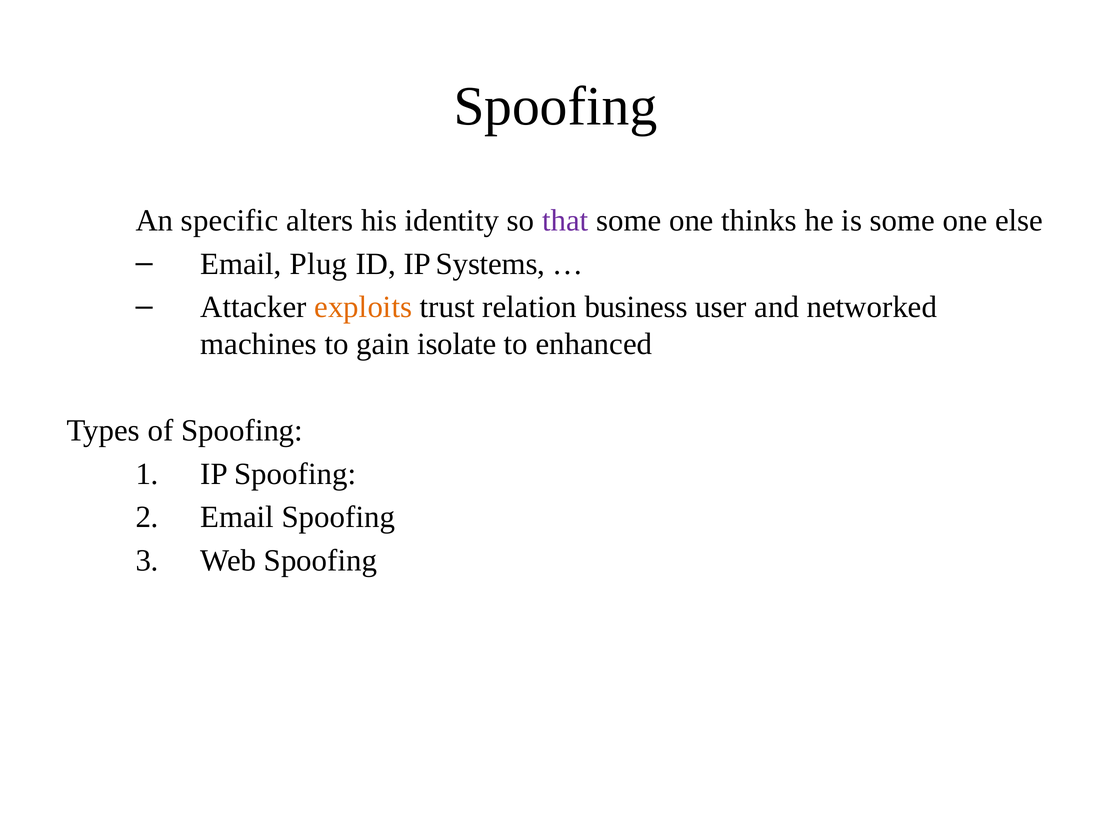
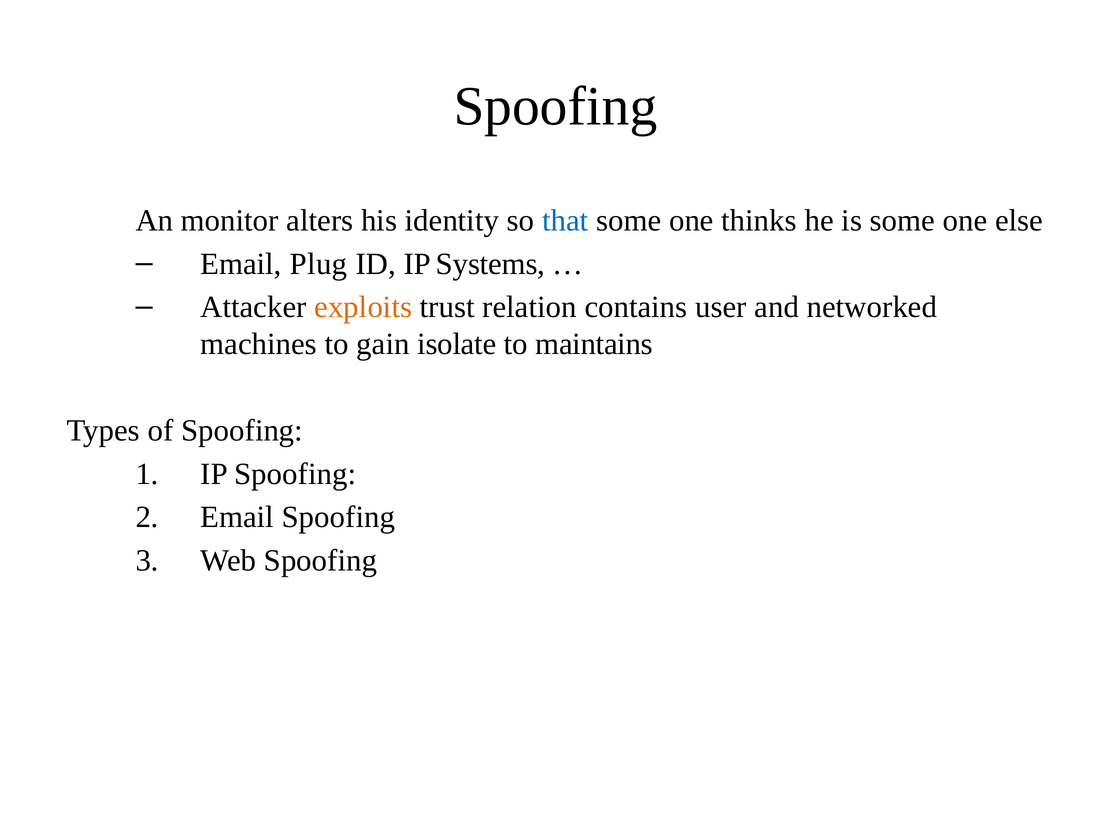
specific: specific -> monitor
that colour: purple -> blue
business: business -> contains
enhanced: enhanced -> maintains
